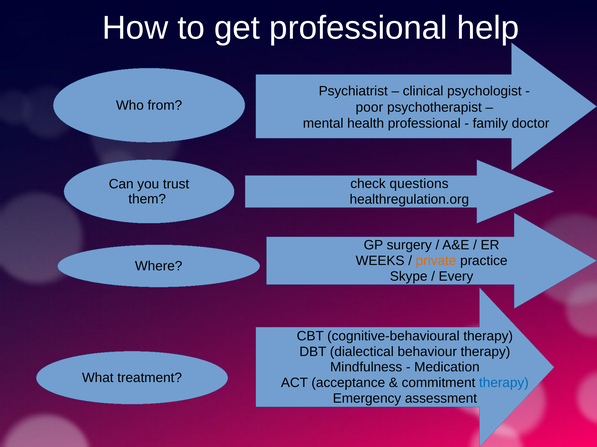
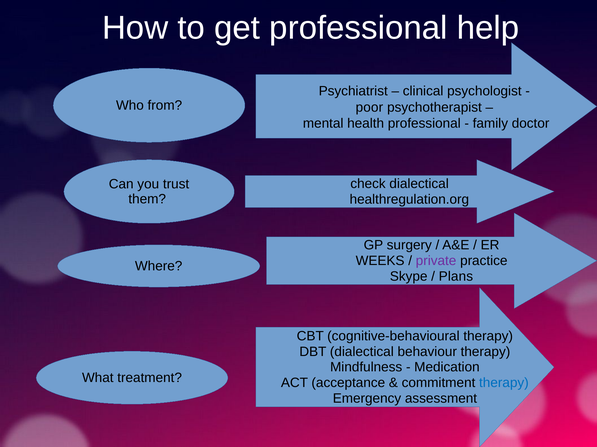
check questions: questions -> dialectical
private colour: orange -> purple
Every: Every -> Plans
